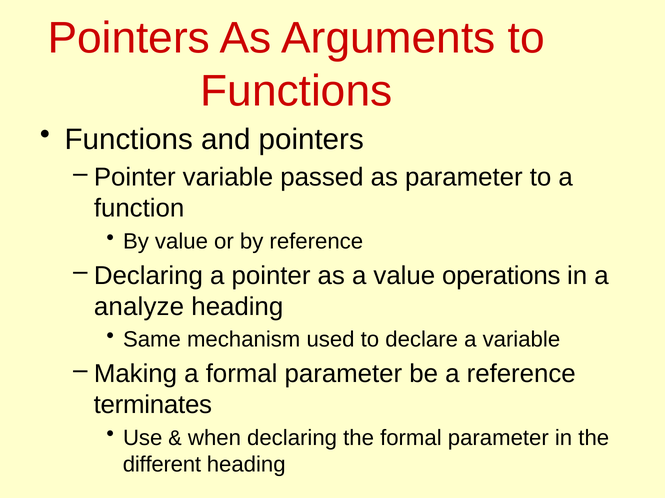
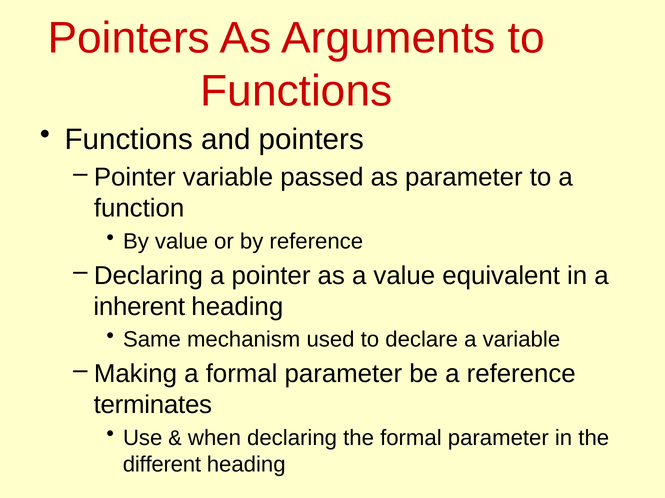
operations: operations -> equivalent
analyze: analyze -> inherent
